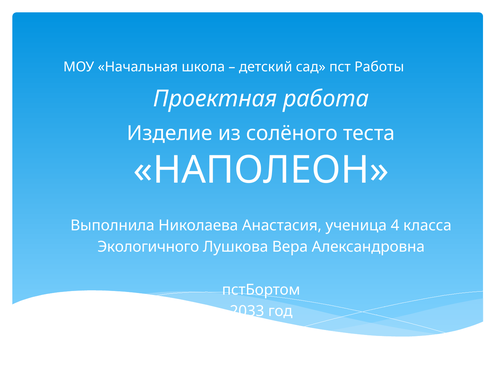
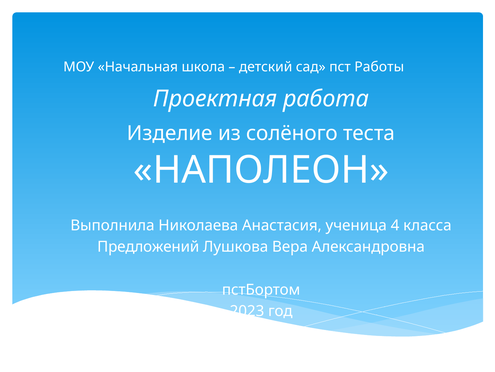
Экологичного: Экологичного -> Предложений
2033: 2033 -> 2023
